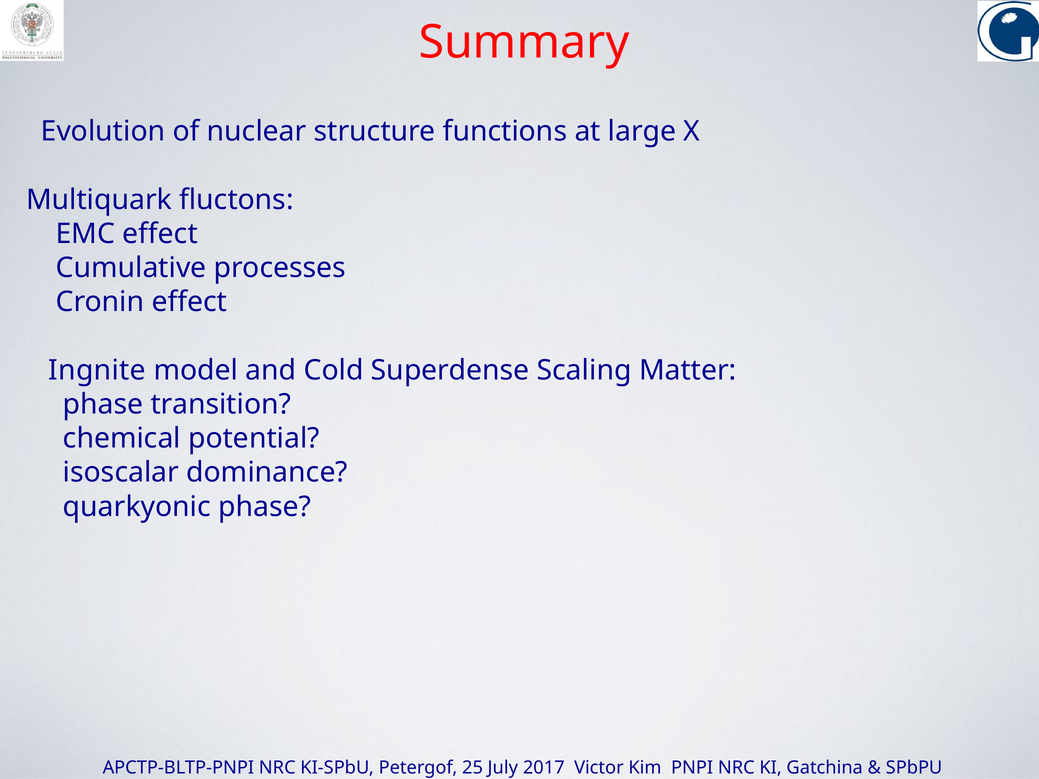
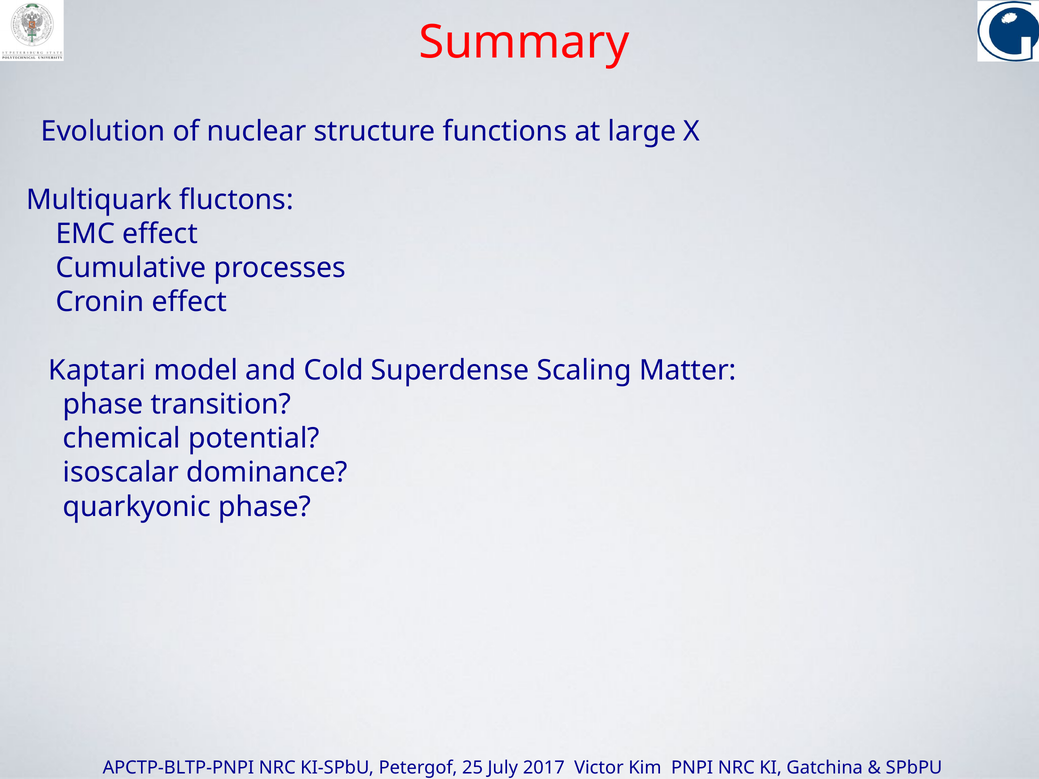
Ingnite: Ingnite -> Kaptari
